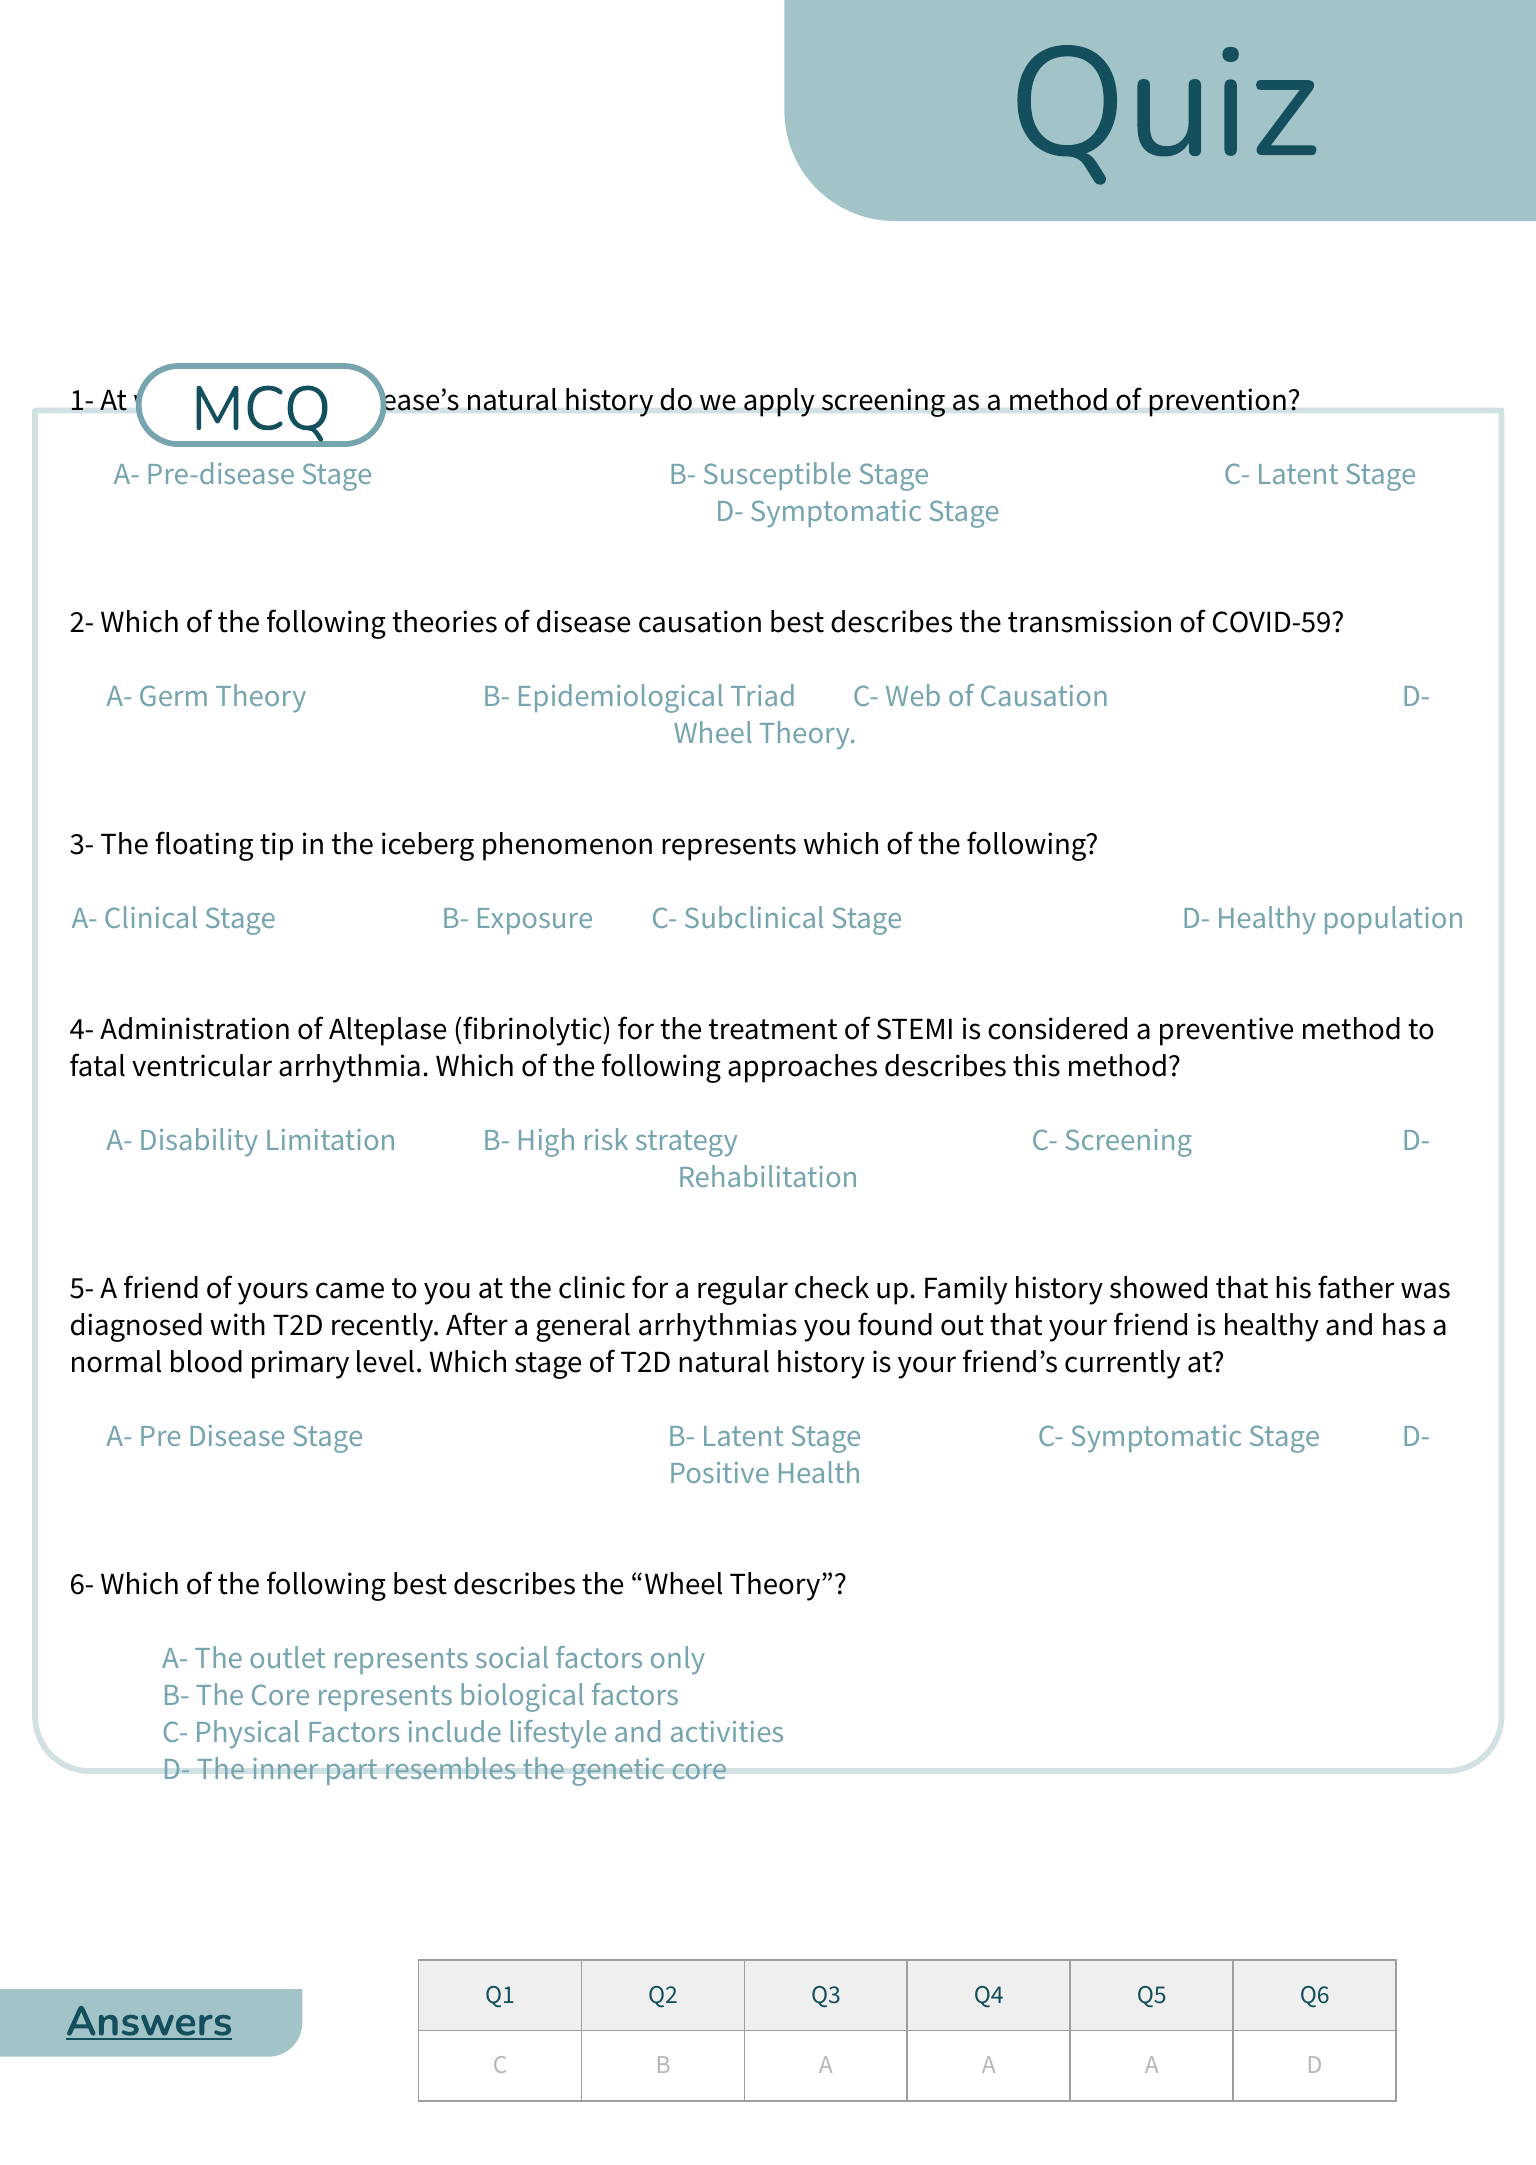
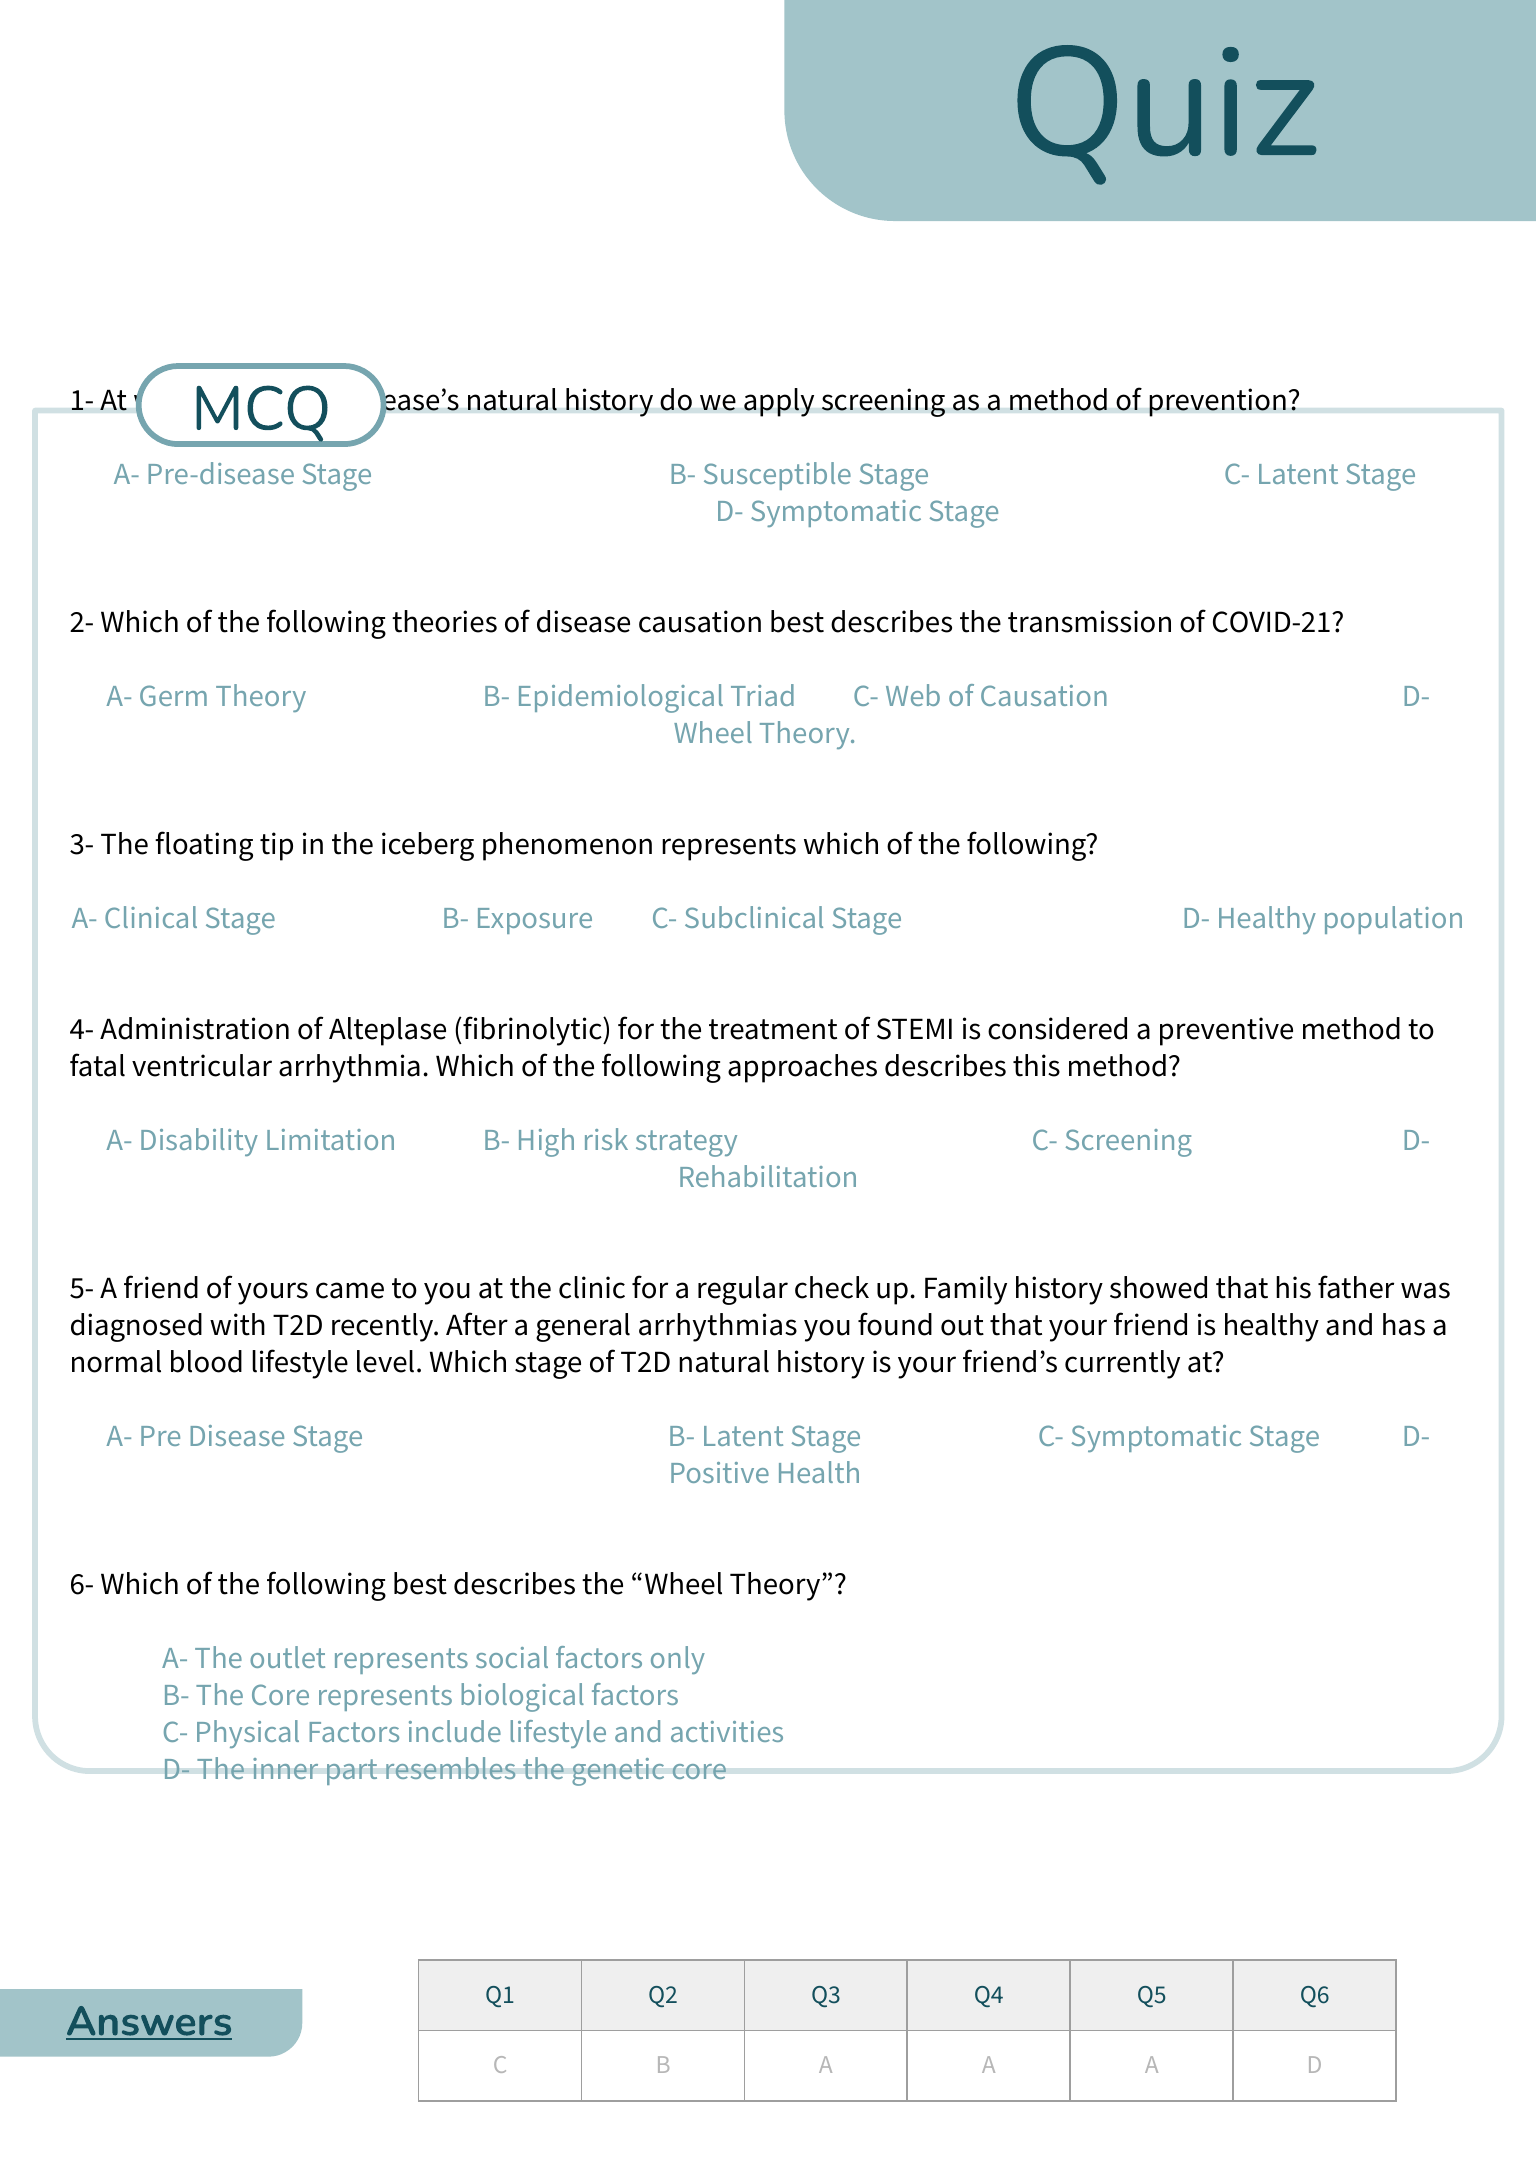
COVID-59: COVID-59 -> COVID-21
blood primary: primary -> lifestyle
